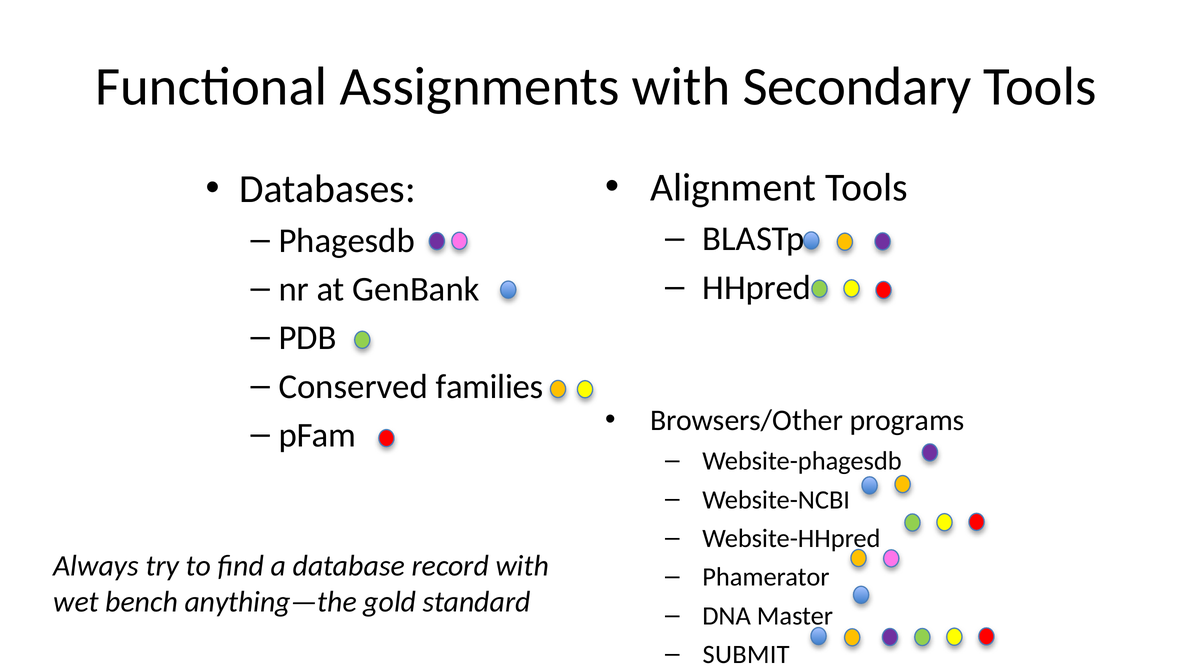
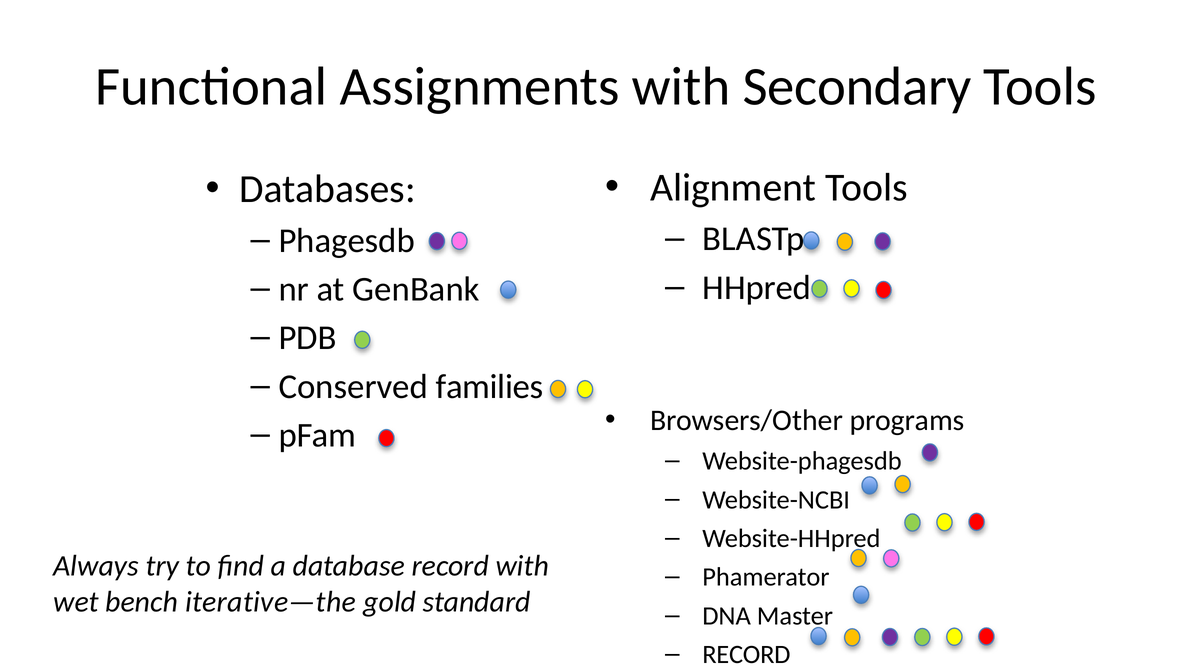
anything—the: anything—the -> iterative—the
SUBMIT at (746, 655): SUBMIT -> RECORD
